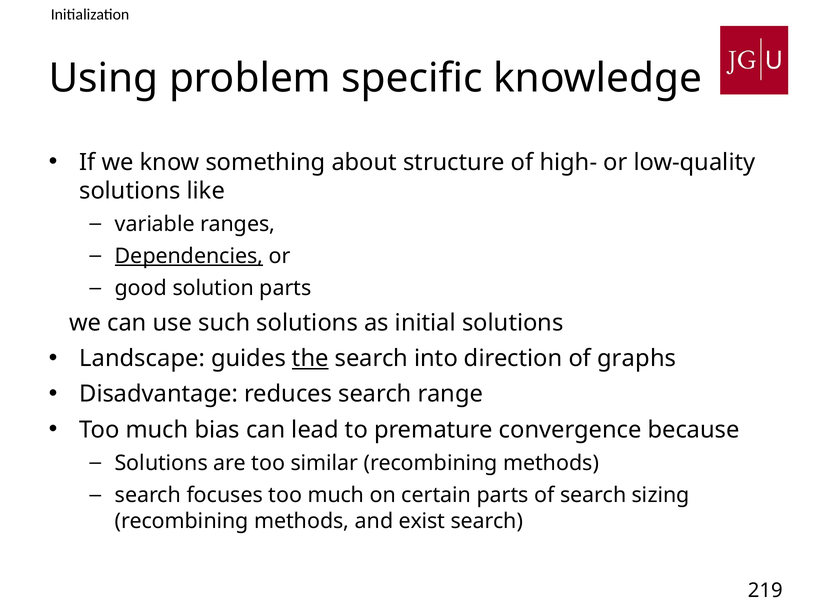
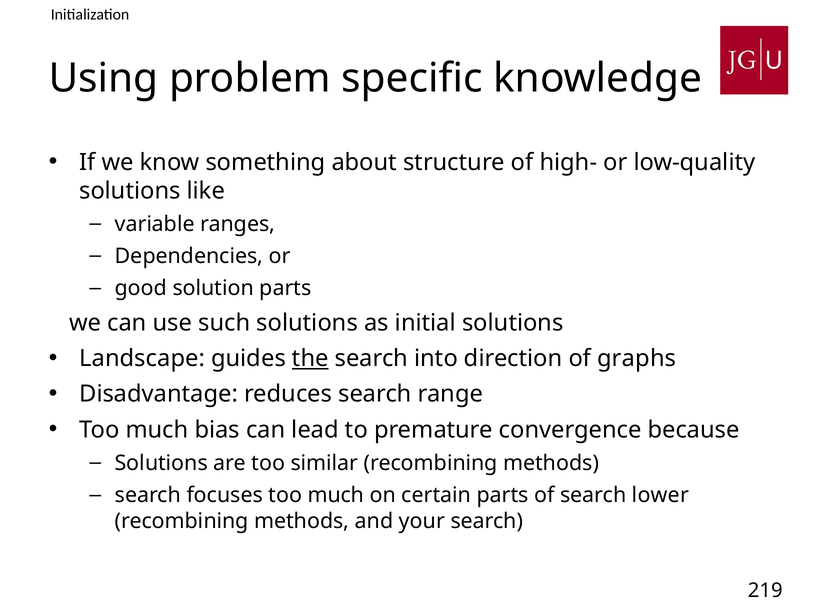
Dependencies underline: present -> none
sizing: sizing -> lower
exist: exist -> your
